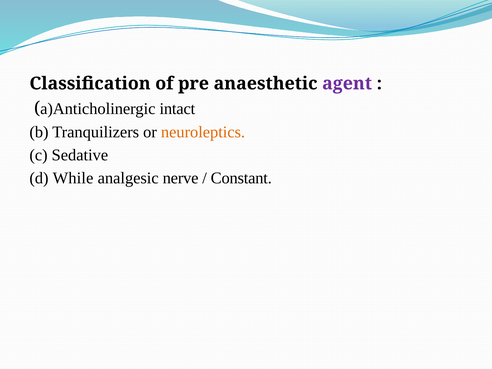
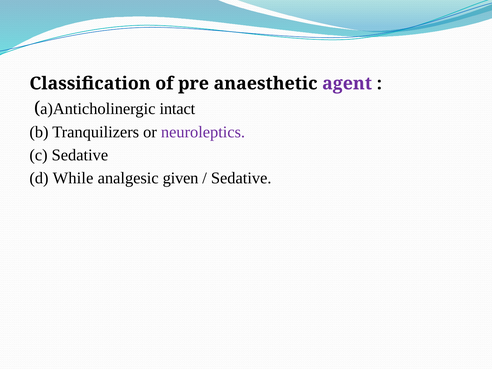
neuroleptics colour: orange -> purple
nerve: nerve -> given
Constant at (241, 178): Constant -> Sedative
